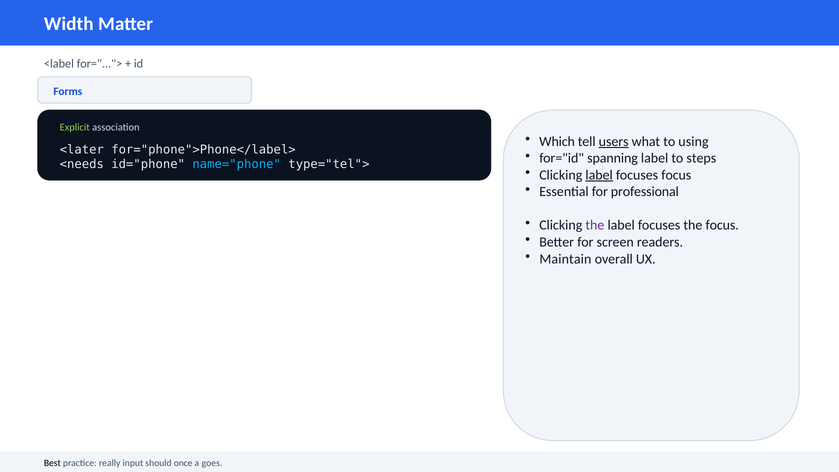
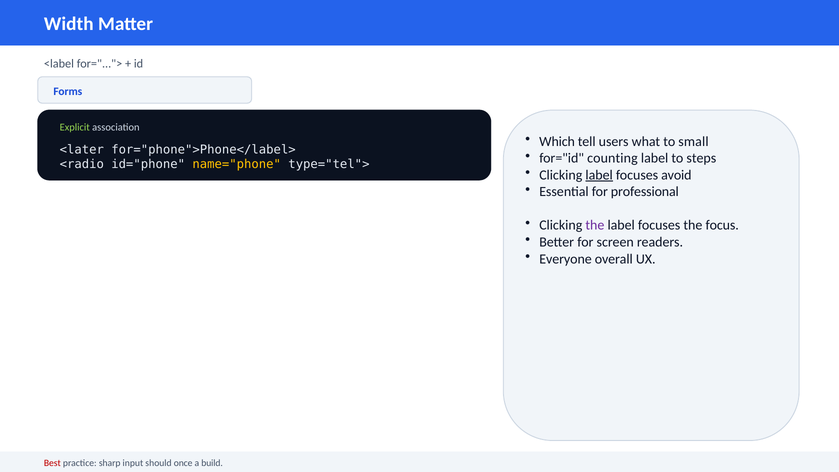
users underline: present -> none
using: using -> small
spanning: spanning -> counting
<needs: <needs -> <radio
name="phone colour: light blue -> yellow
focuses focus: focus -> avoid
Maintain: Maintain -> Everyone
Best colour: black -> red
really: really -> sharp
goes: goes -> build
